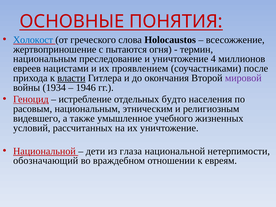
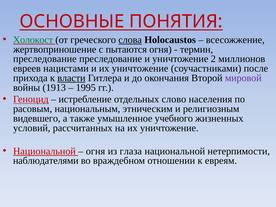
Холокост colour: blue -> green
слова underline: none -> present
национальным at (45, 59): национальным -> преследование
4: 4 -> 2
и их проявлением: проявлением -> уничтожение
1934: 1934 -> 1913
1946: 1946 -> 1995
будто: будто -> слово
дети at (95, 151): дети -> огня
обозначающий: обозначающий -> наблюдателями
